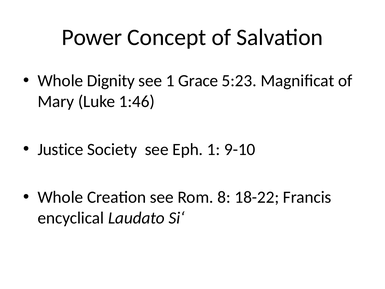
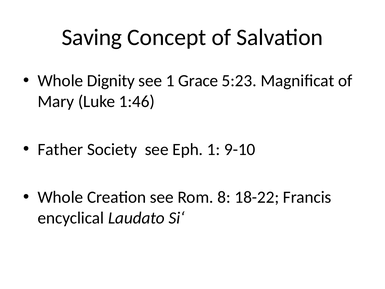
Power: Power -> Saving
Justice: Justice -> Father
